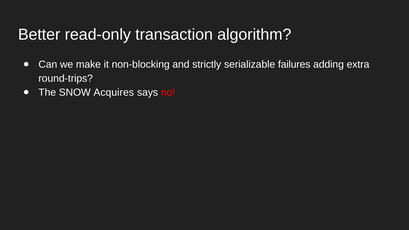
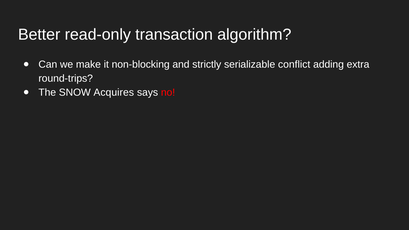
failures: failures -> conflict
